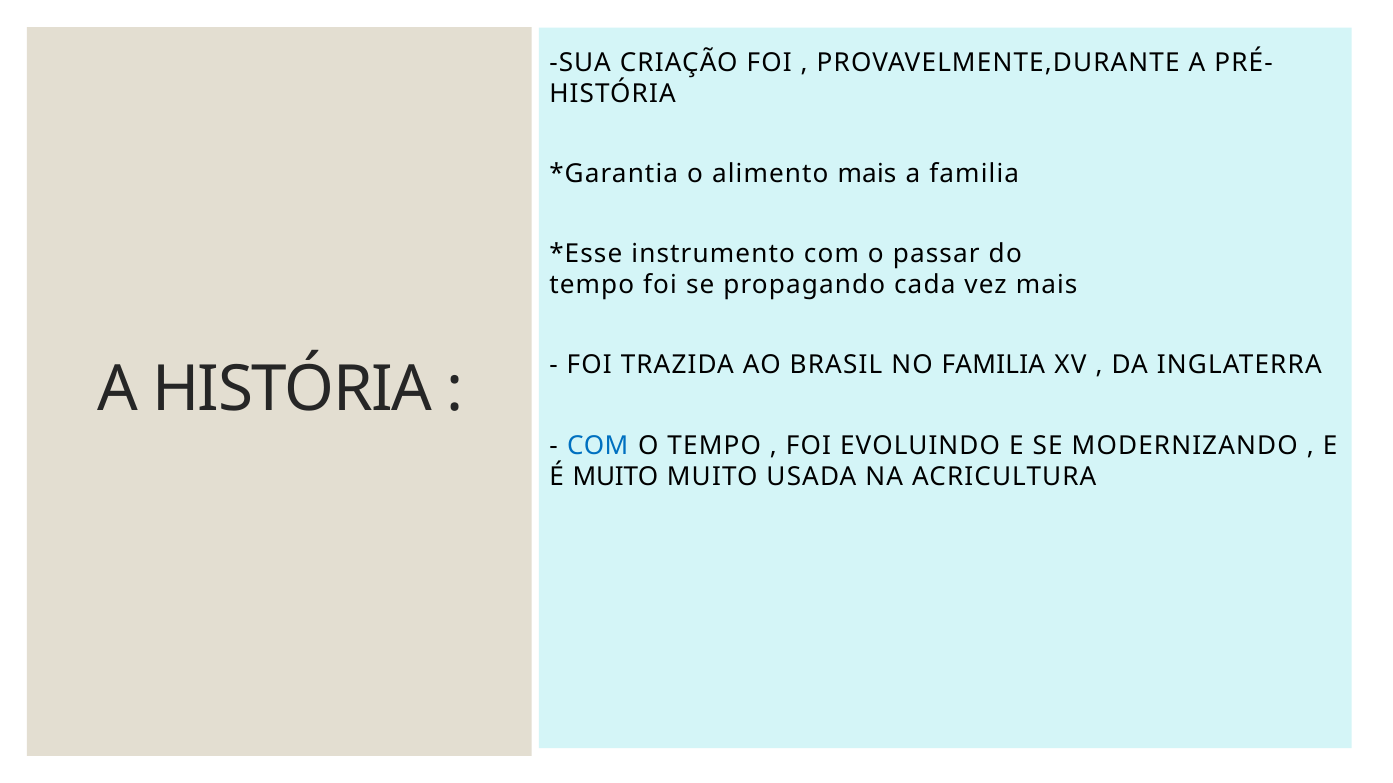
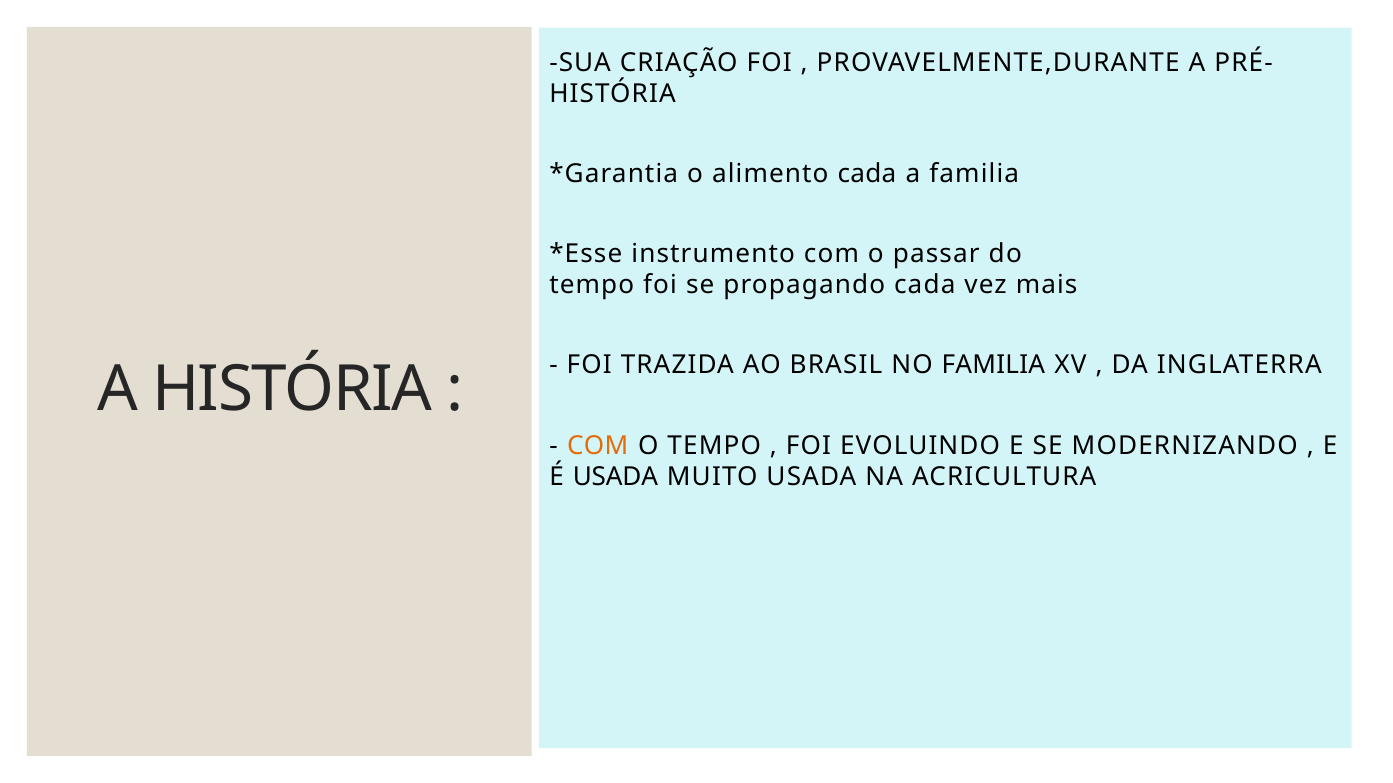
alimento mais: mais -> cada
COM at (598, 446) colour: blue -> orange
É MUITO: MUITO -> USADA
